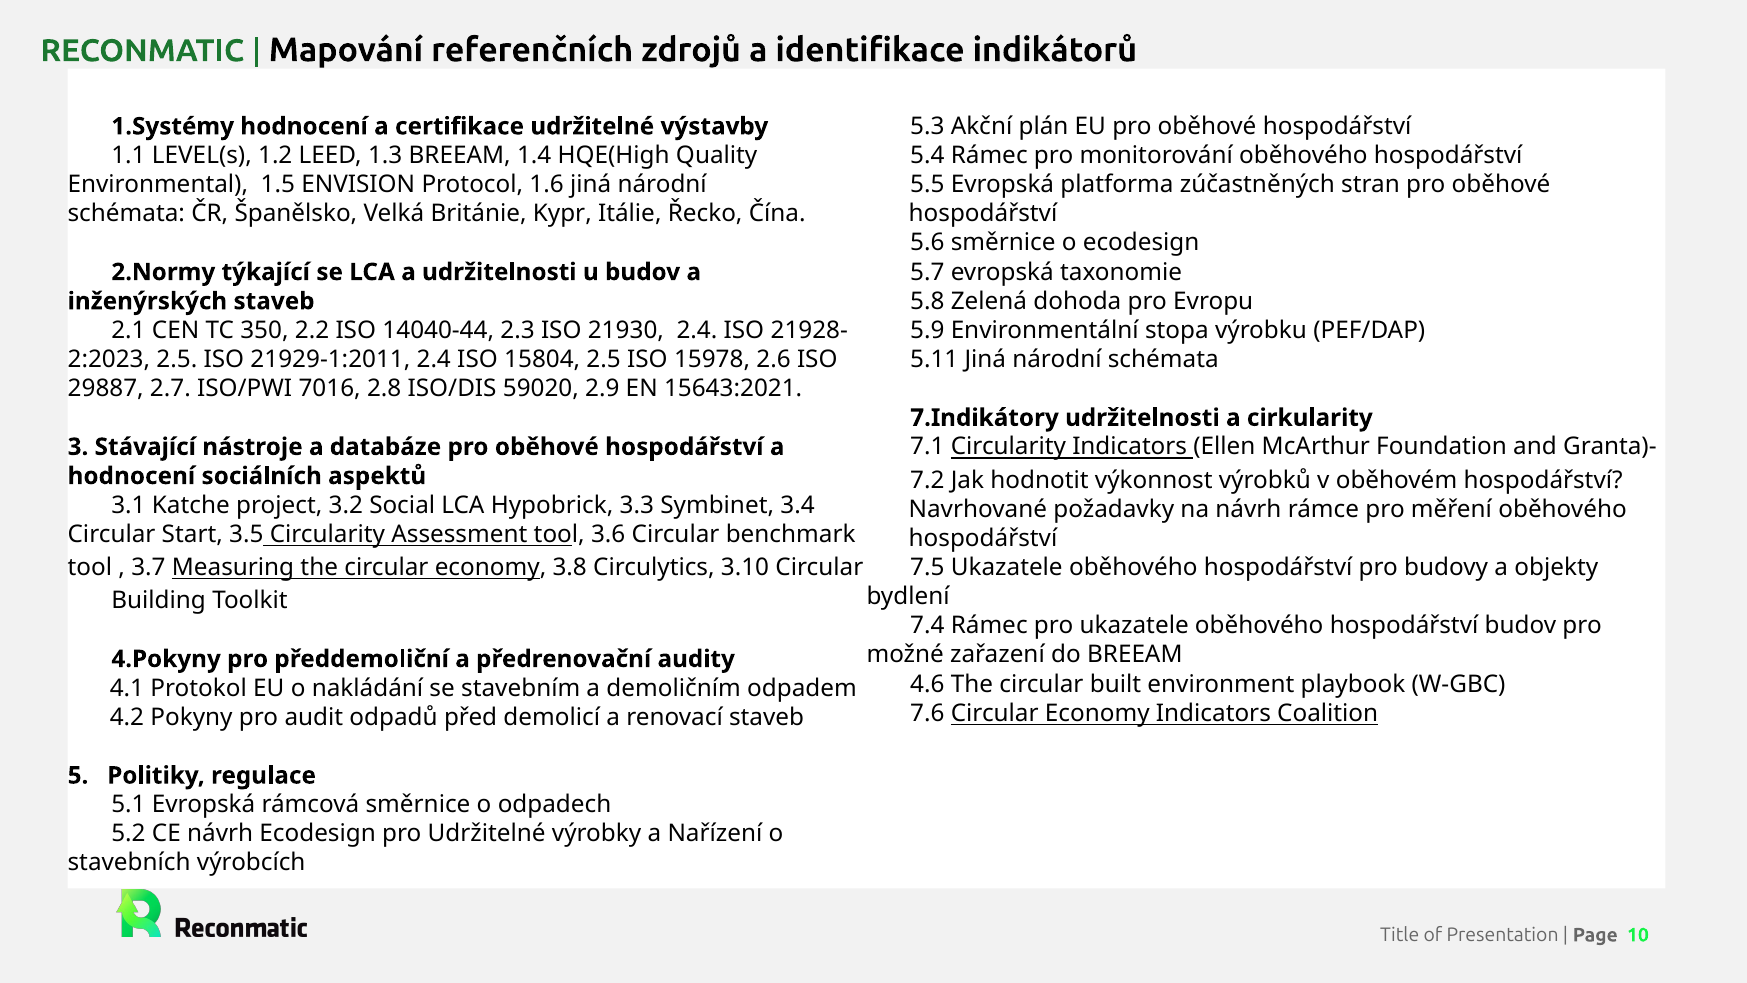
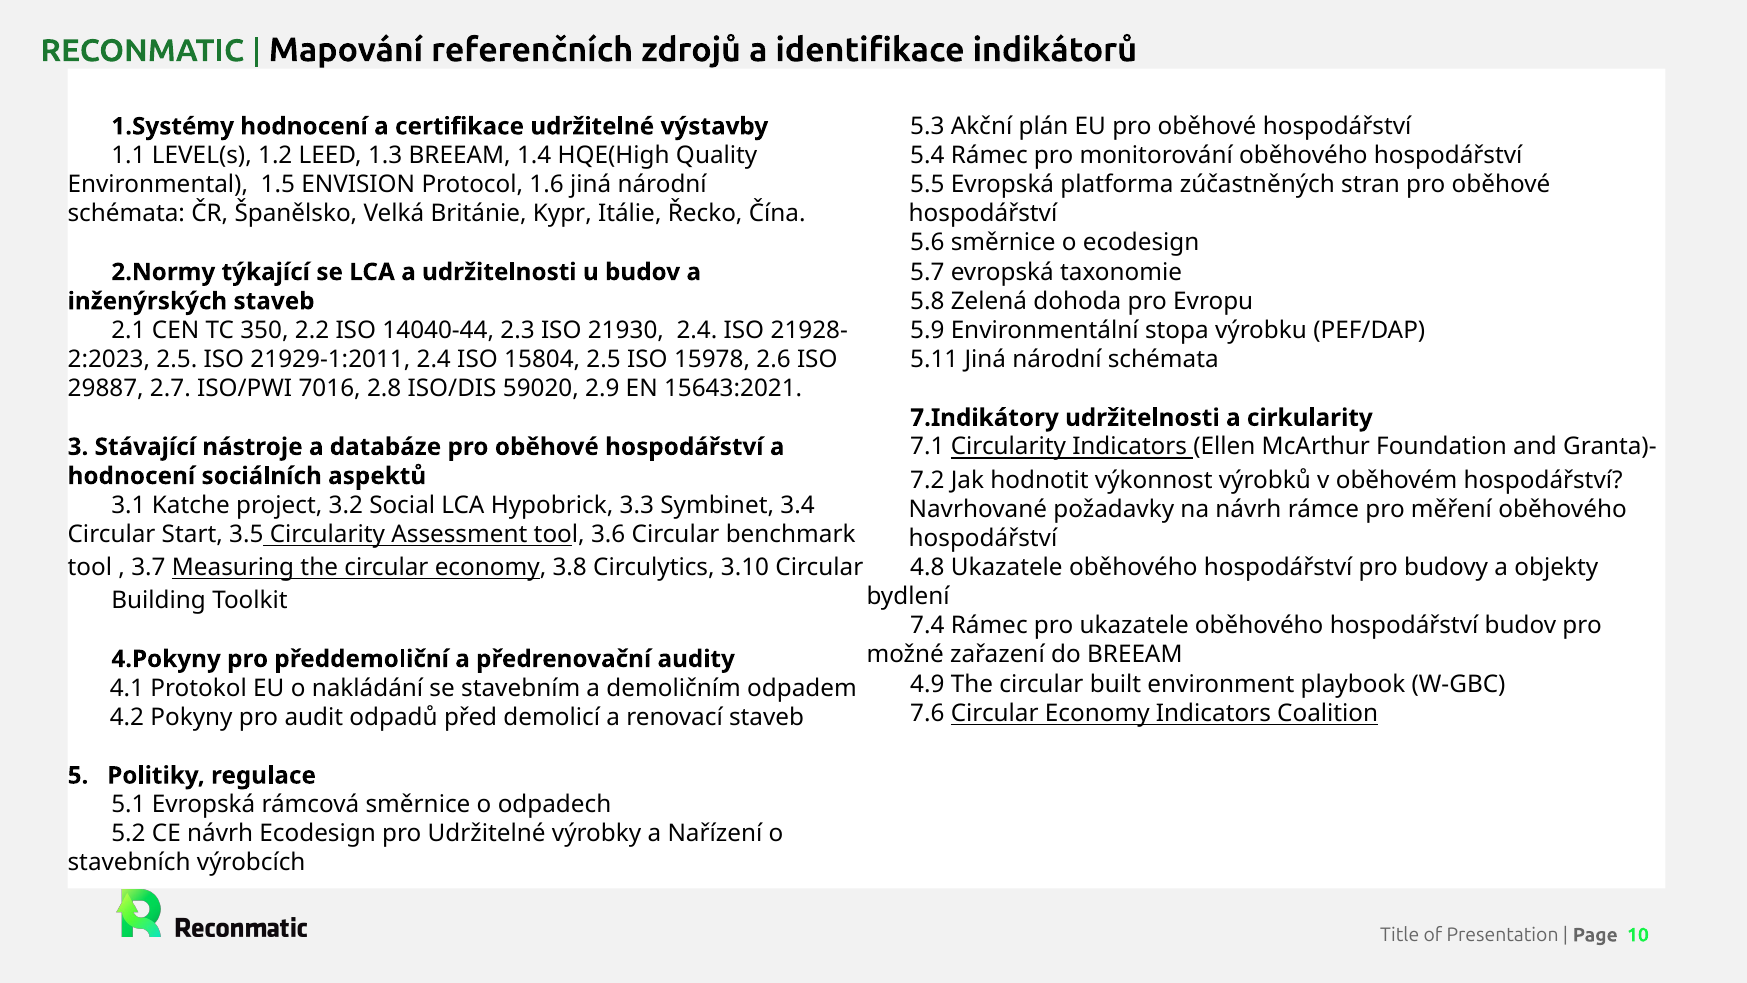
7.5: 7.5 -> 4.8
4.6: 4.6 -> 4.9
